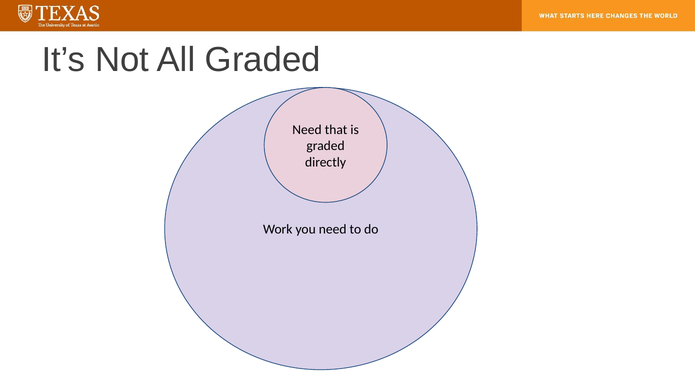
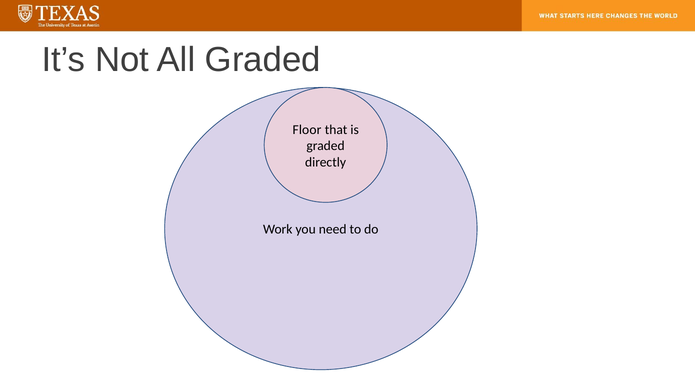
Need at (307, 130): Need -> Floor
